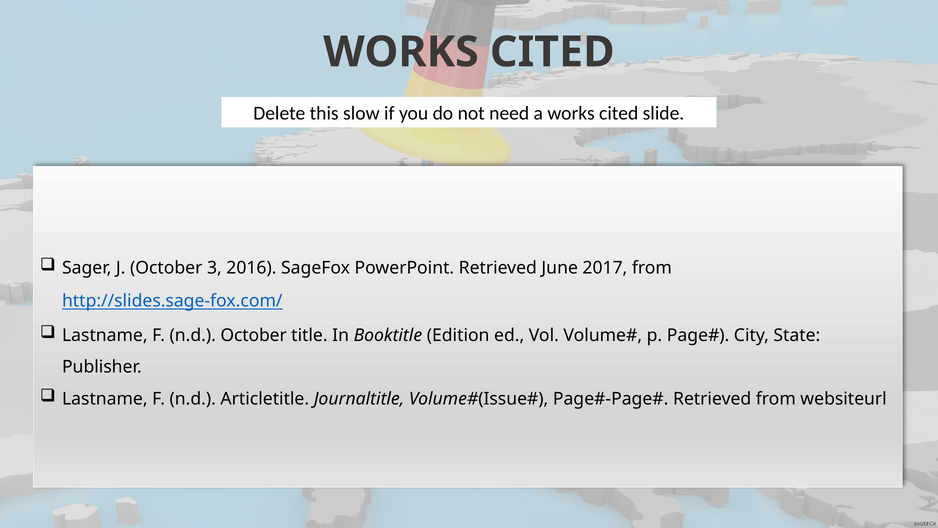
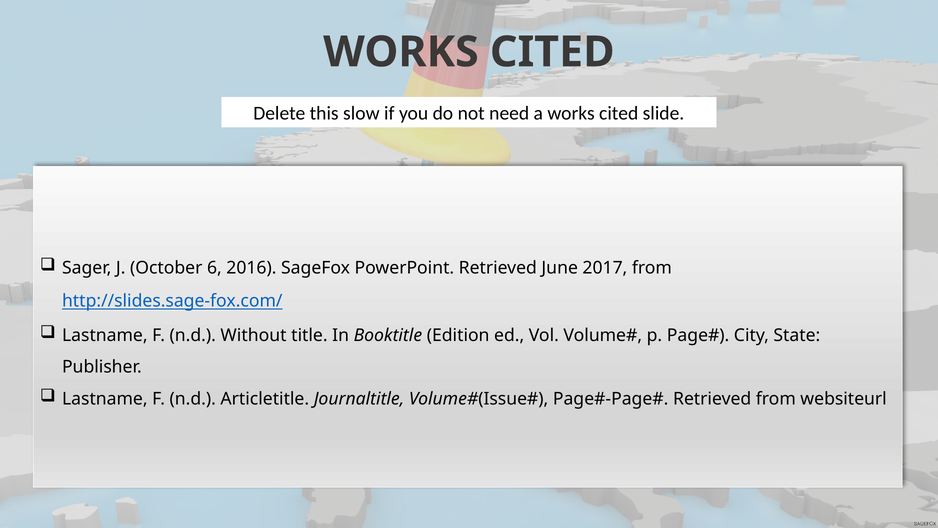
3: 3 -> 6
n.d October: October -> Without
